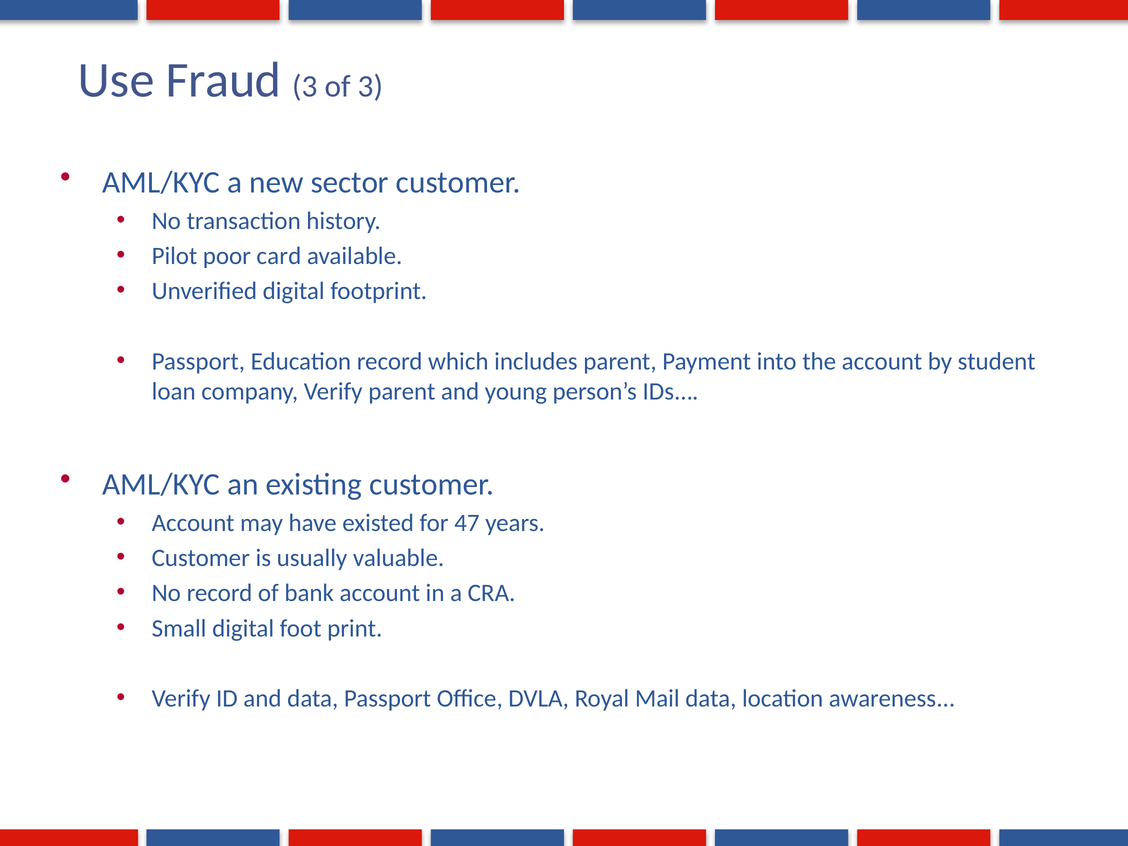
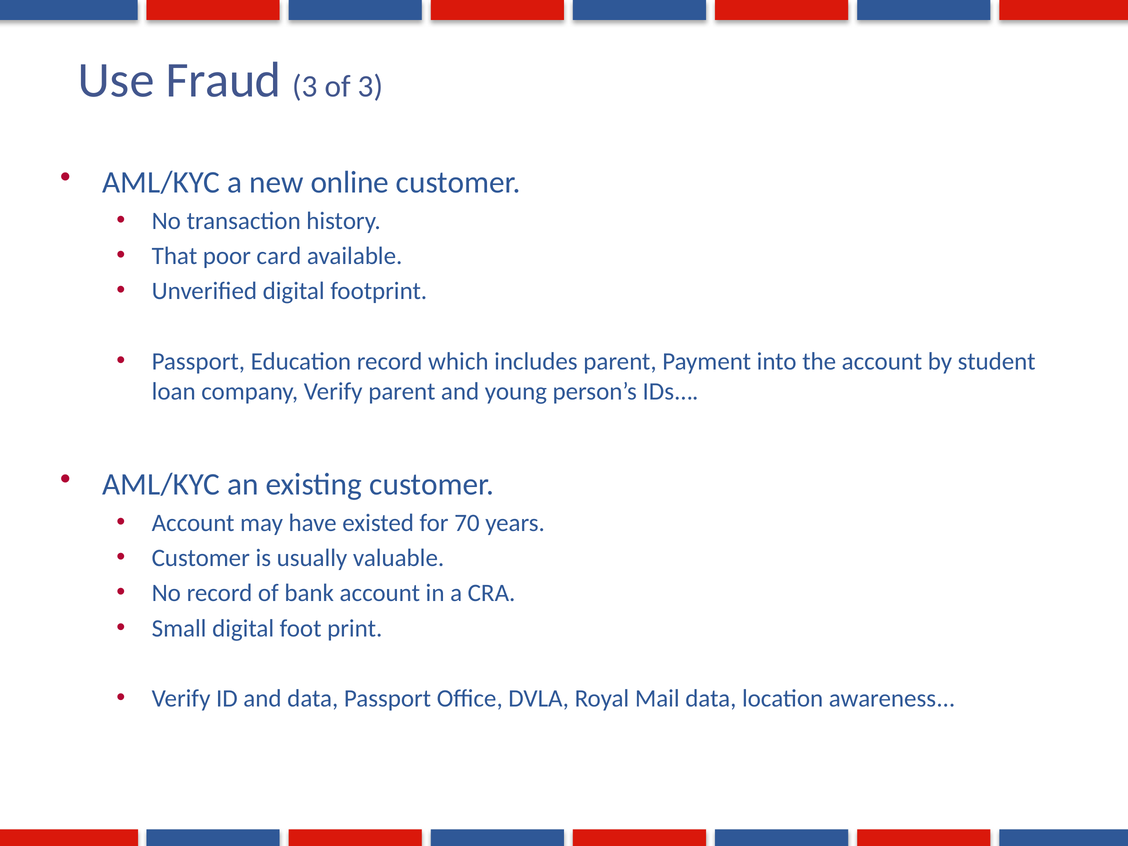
sector: sector -> online
Pilot: Pilot -> That
47: 47 -> 70
